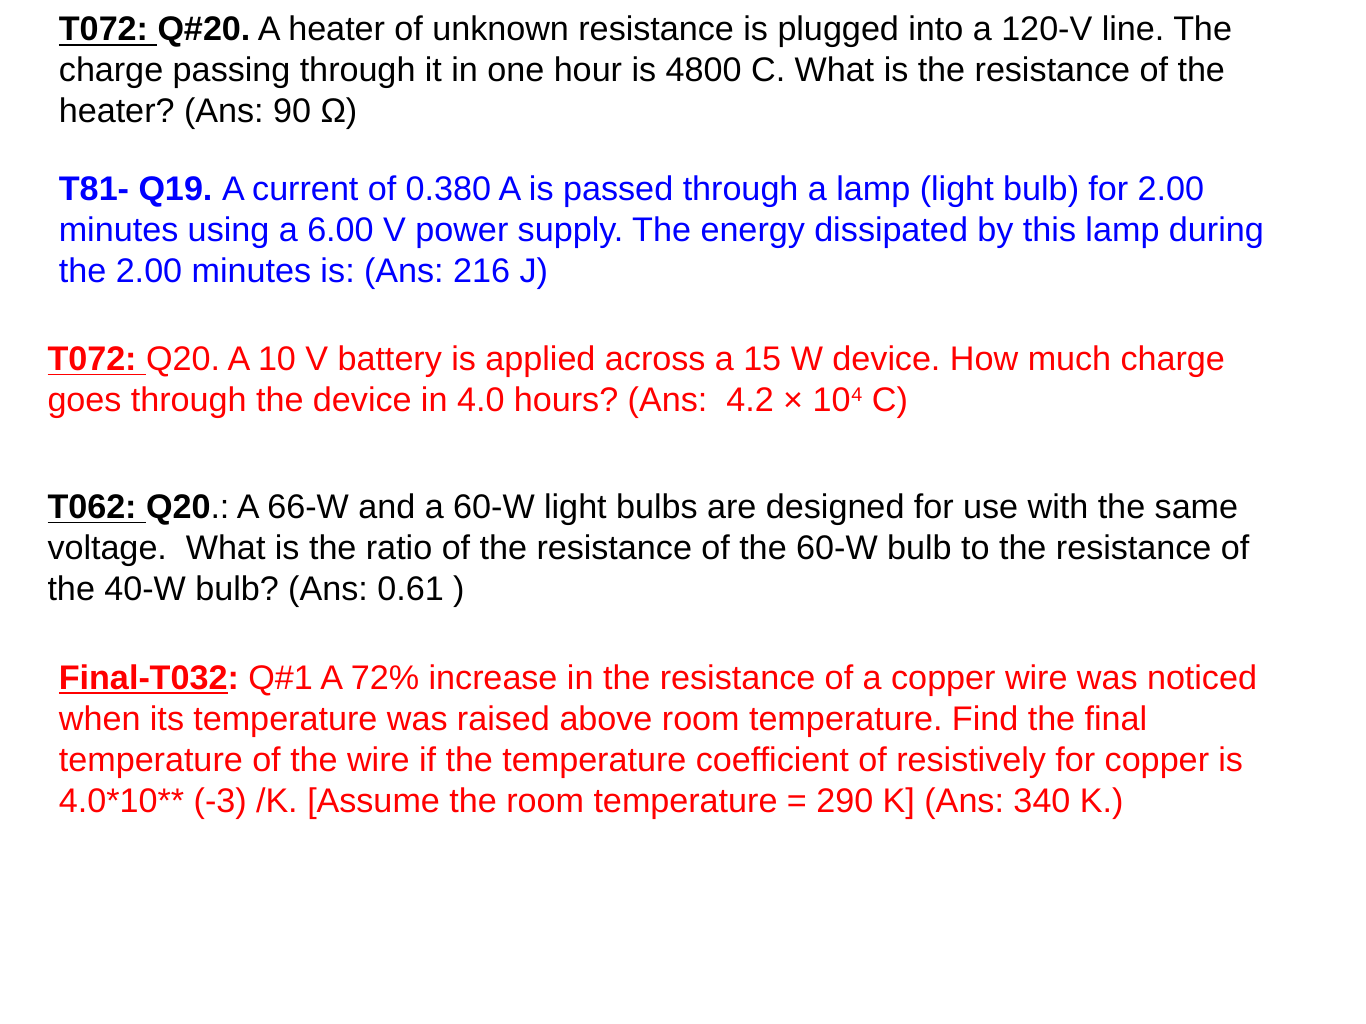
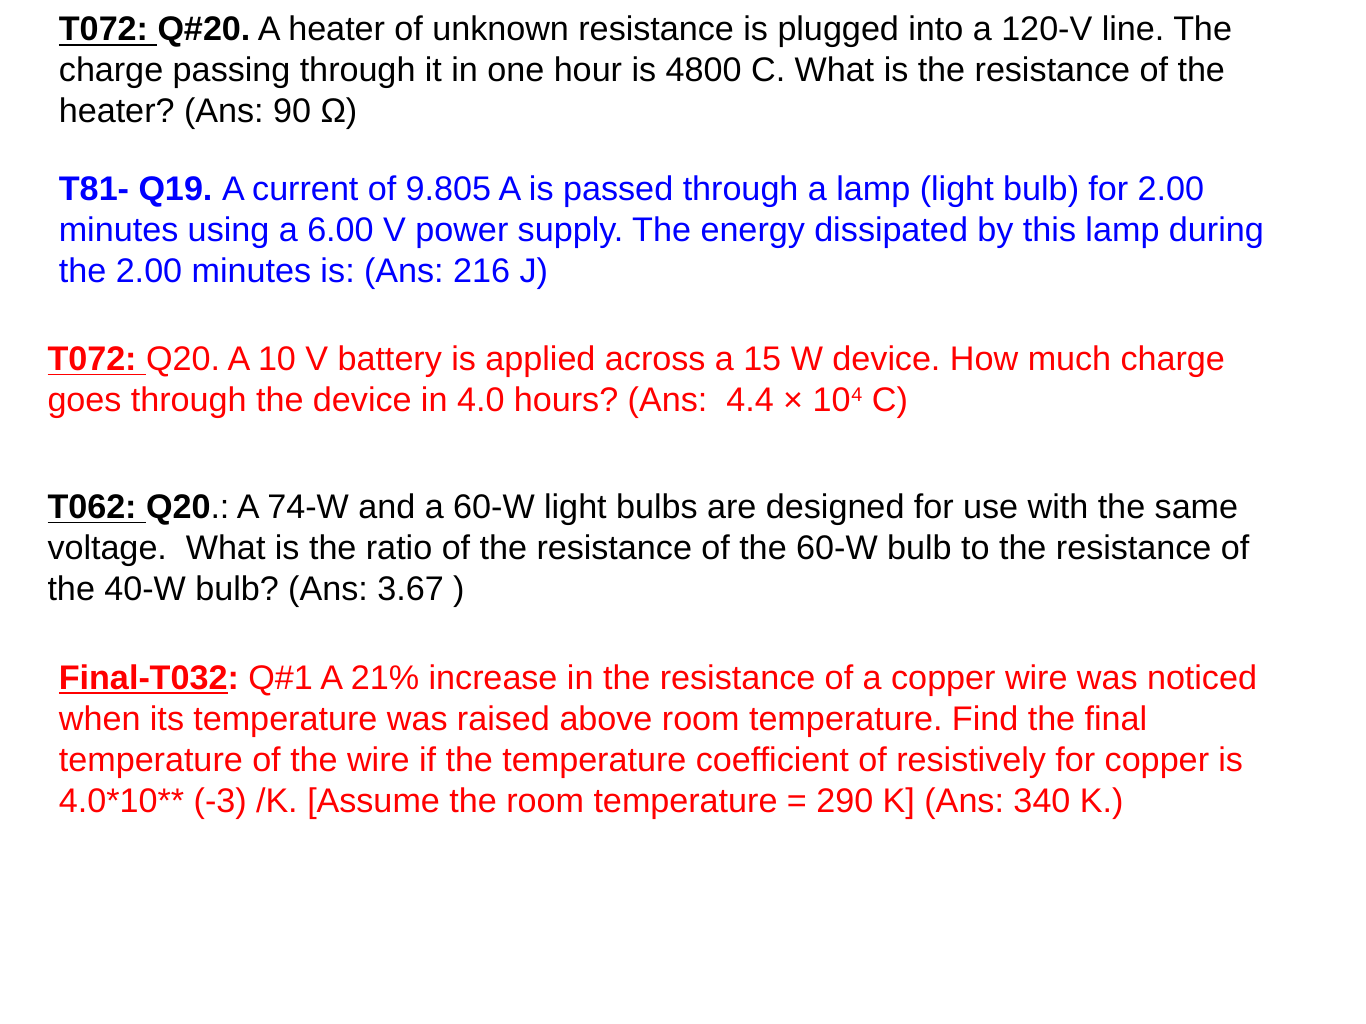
0.380: 0.380 -> 9.805
4.2: 4.2 -> 4.4
66-W: 66-W -> 74-W
0.61: 0.61 -> 3.67
72%: 72% -> 21%
